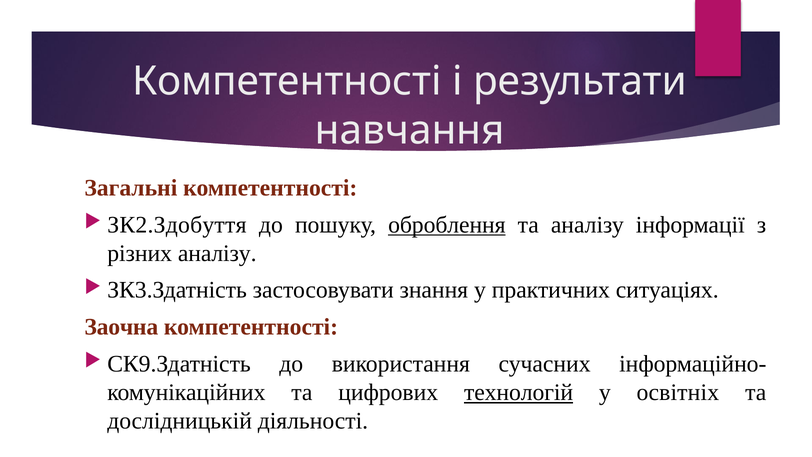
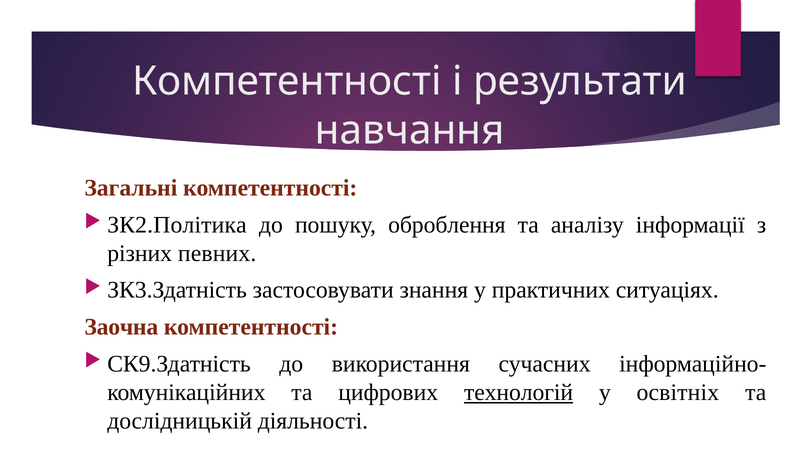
ЗК2.Здобуття: ЗК2.Здобуття -> ЗК2.Політика
оброблення underline: present -> none
різних аналізу: аналізу -> певних
